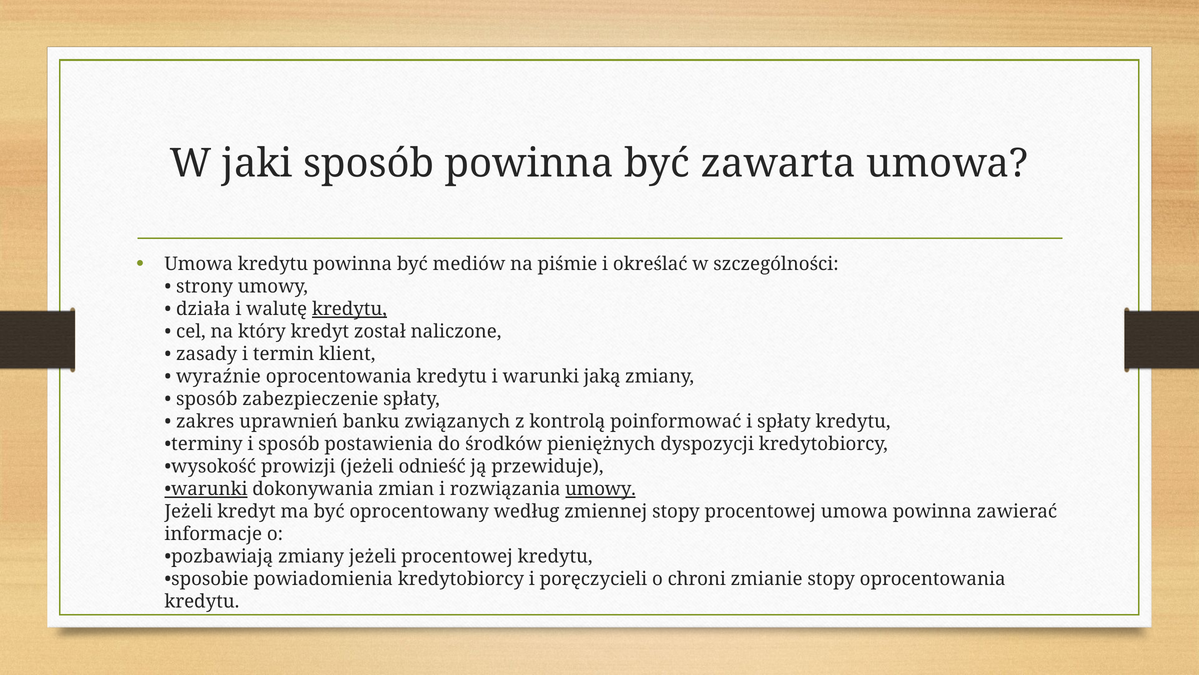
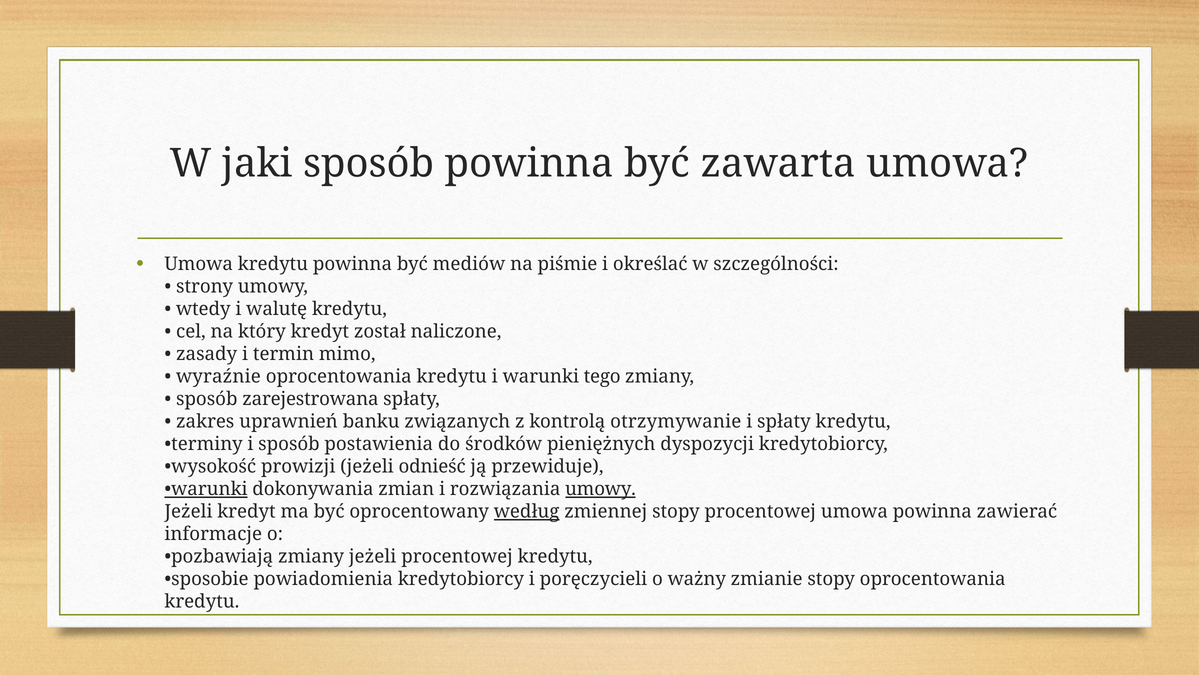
działa: działa -> wtedy
kredytu at (350, 309) underline: present -> none
klient: klient -> mimo
jaką: jaką -> tego
zabezpieczenie: zabezpieczenie -> zarejestrowana
poinformować: poinformować -> otrzymywanie
według underline: none -> present
chroni: chroni -> ważny
